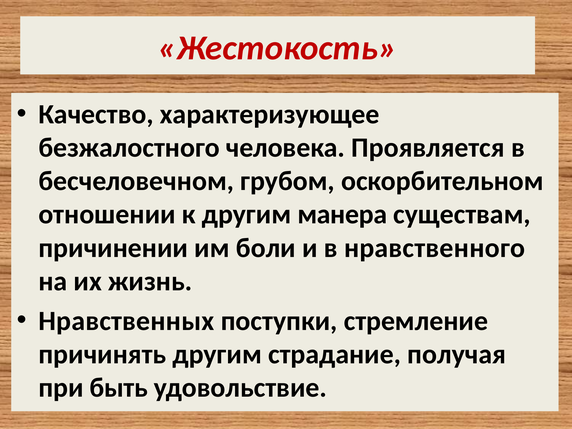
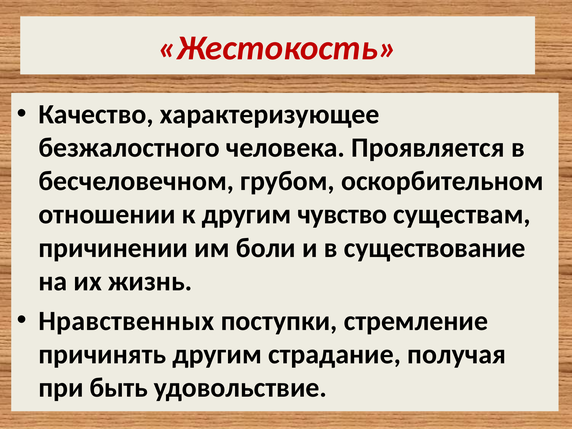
манера: манера -> чувство
нравственного: нравственного -> существование
